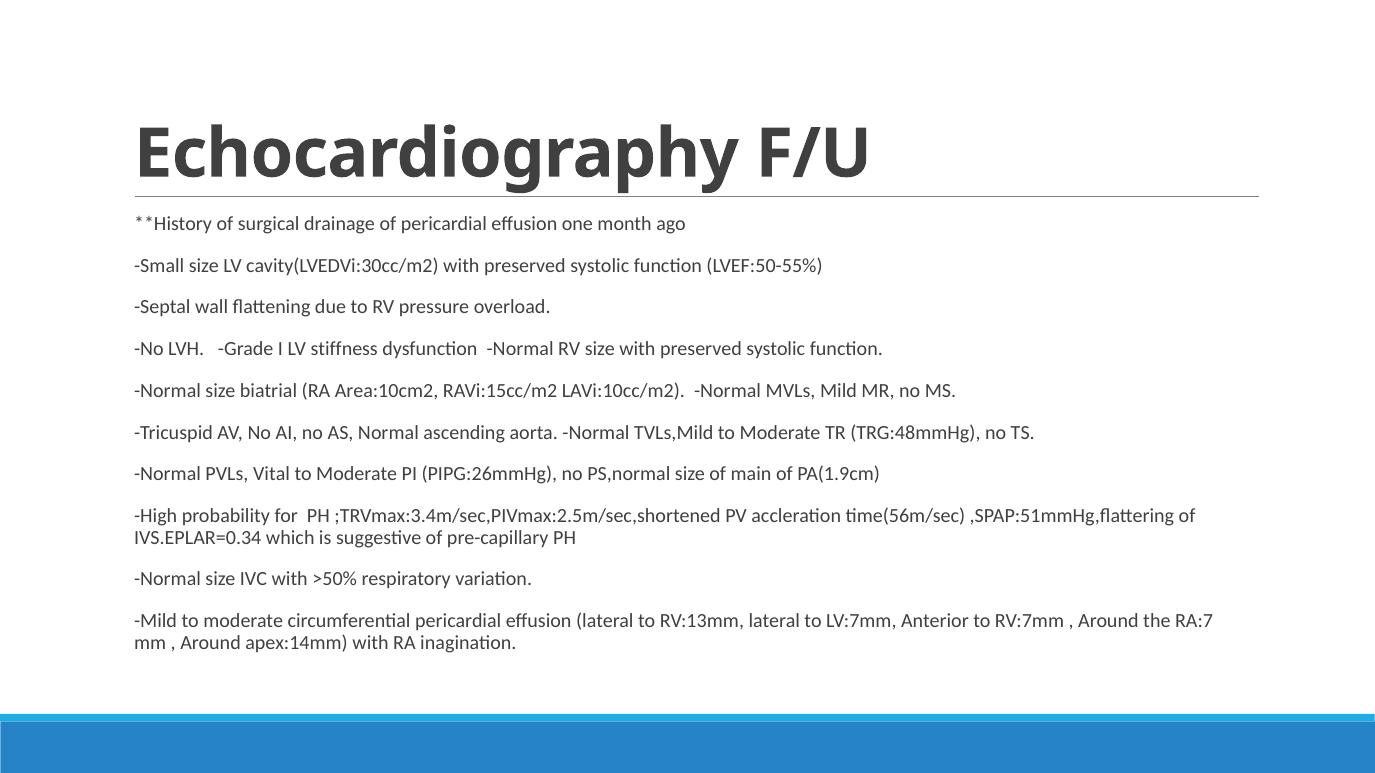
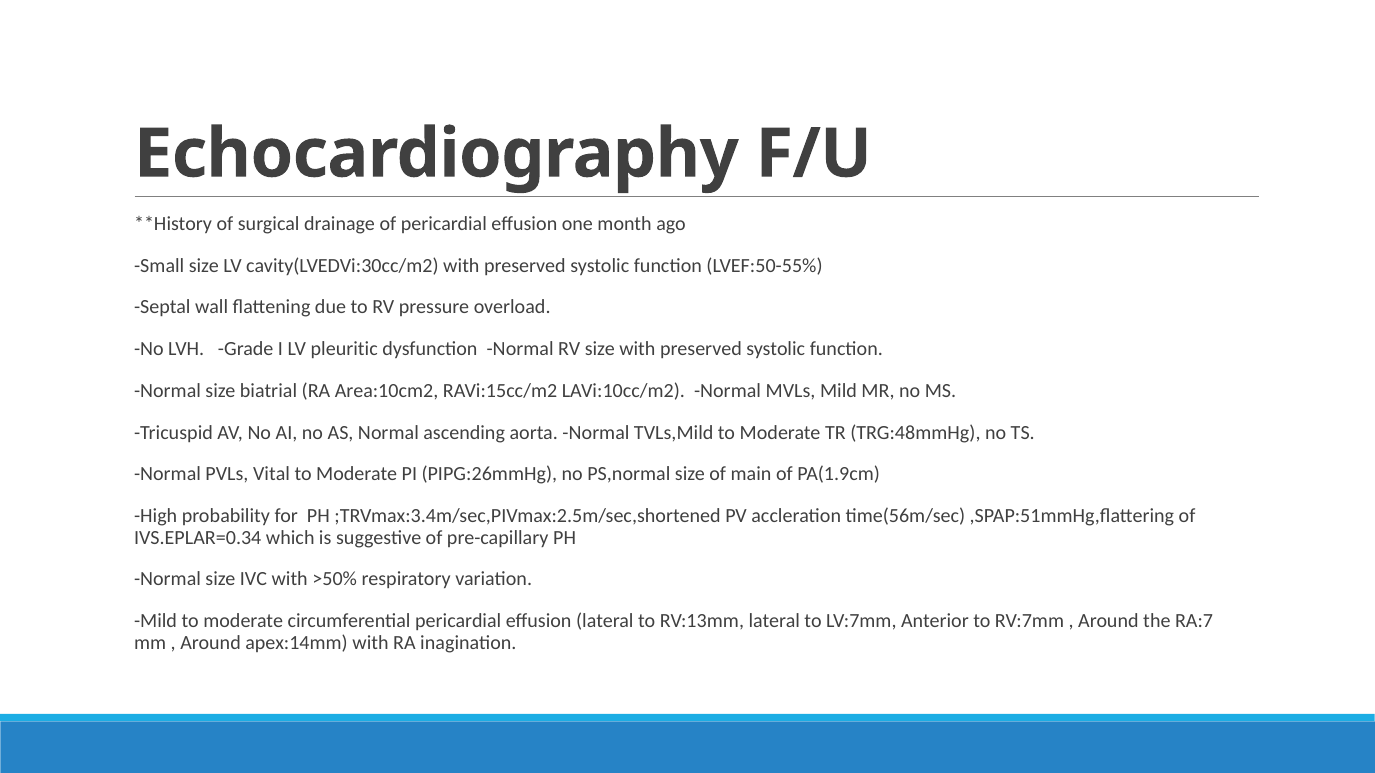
stiffness: stiffness -> pleuritic
